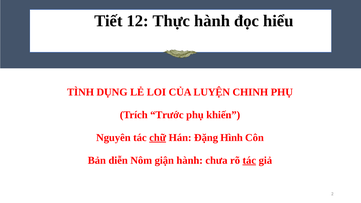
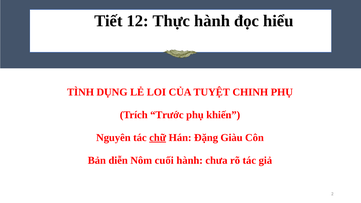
LUYỆN: LUYỆN -> TUYỆT
Hình: Hình -> Giàu
giận: giận -> cuối
tác at (249, 160) underline: present -> none
